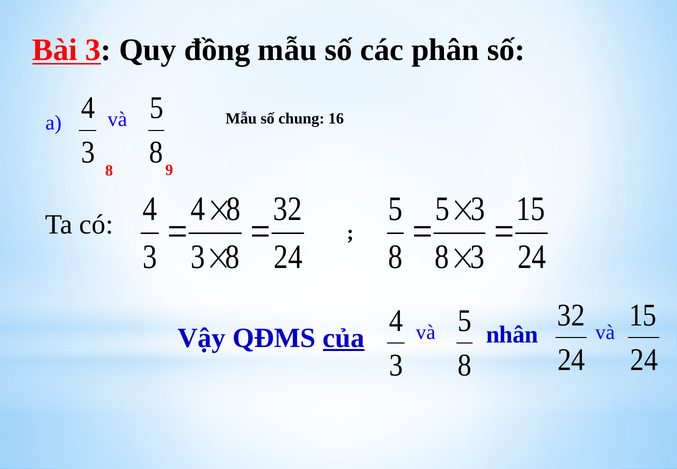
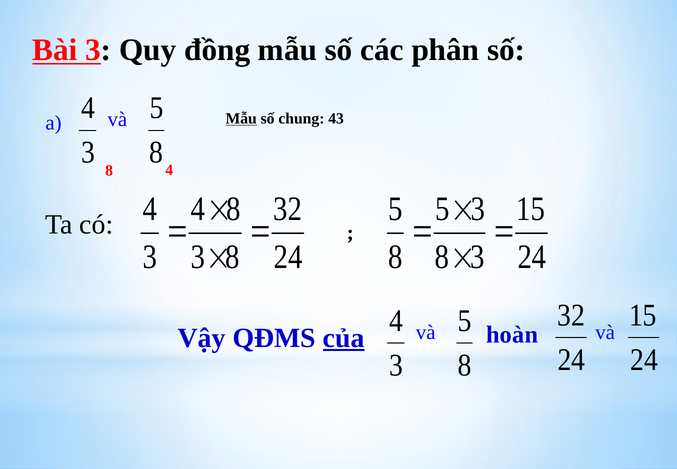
Mẫu at (241, 118) underline: none -> present
16: 16 -> 43
9 at (169, 170): 9 -> 4
nhân: nhân -> hoàn
